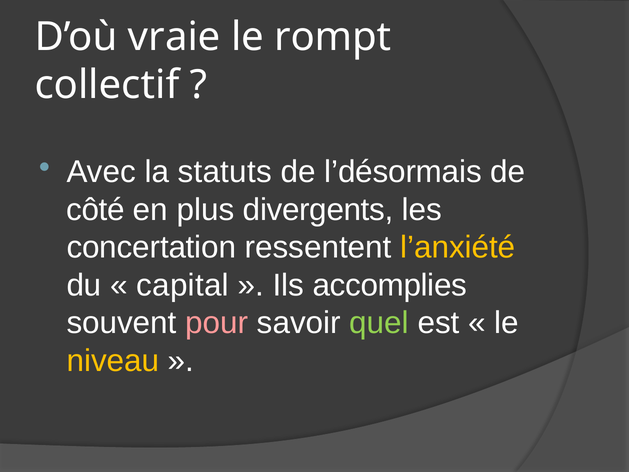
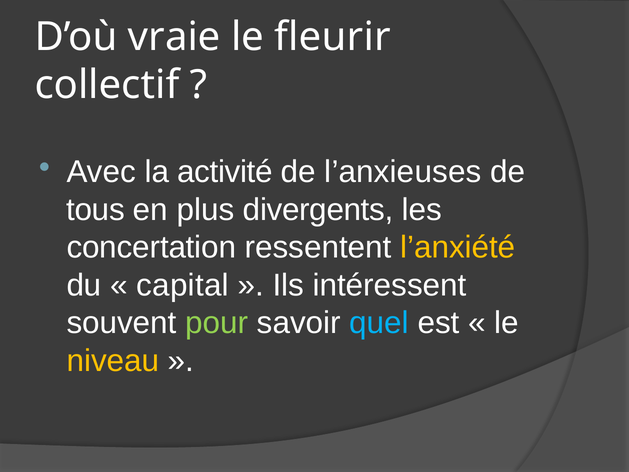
rompt: rompt -> fleurir
statuts: statuts -> activité
l’désormais: l’désormais -> l’anxieuses
côté: côté -> tous
accomplies: accomplies -> intéressent
pour colour: pink -> light green
quel colour: light green -> light blue
